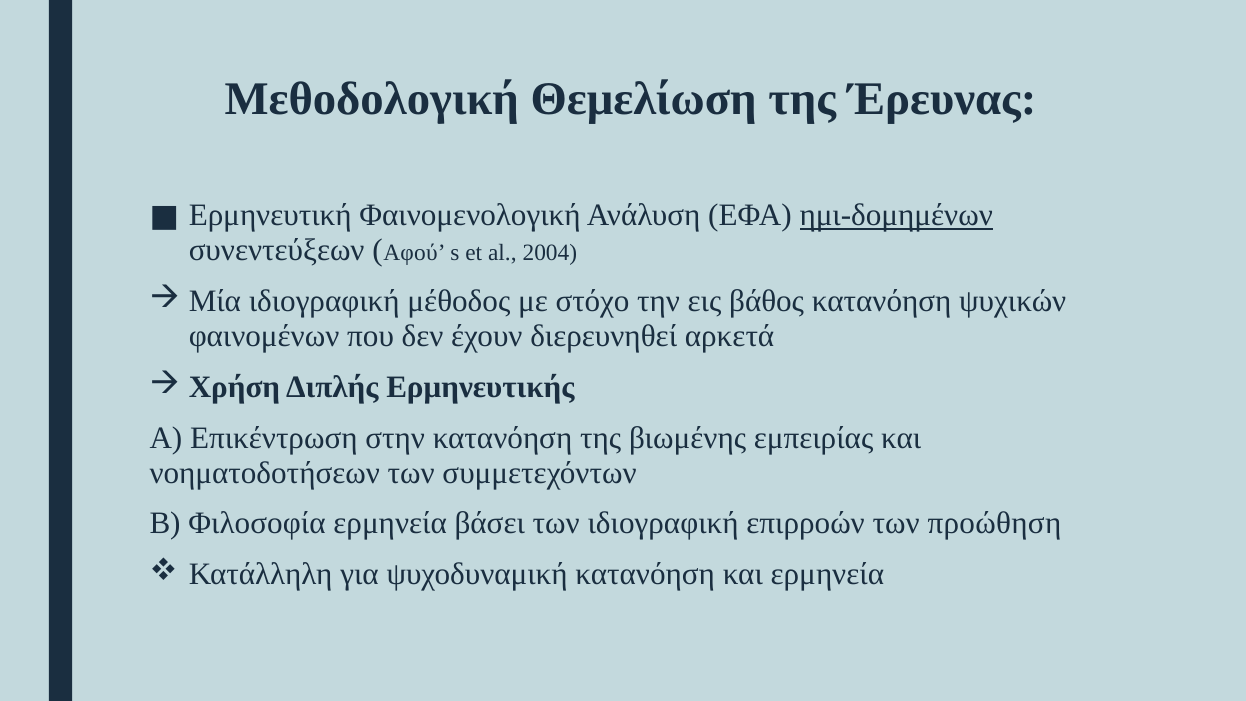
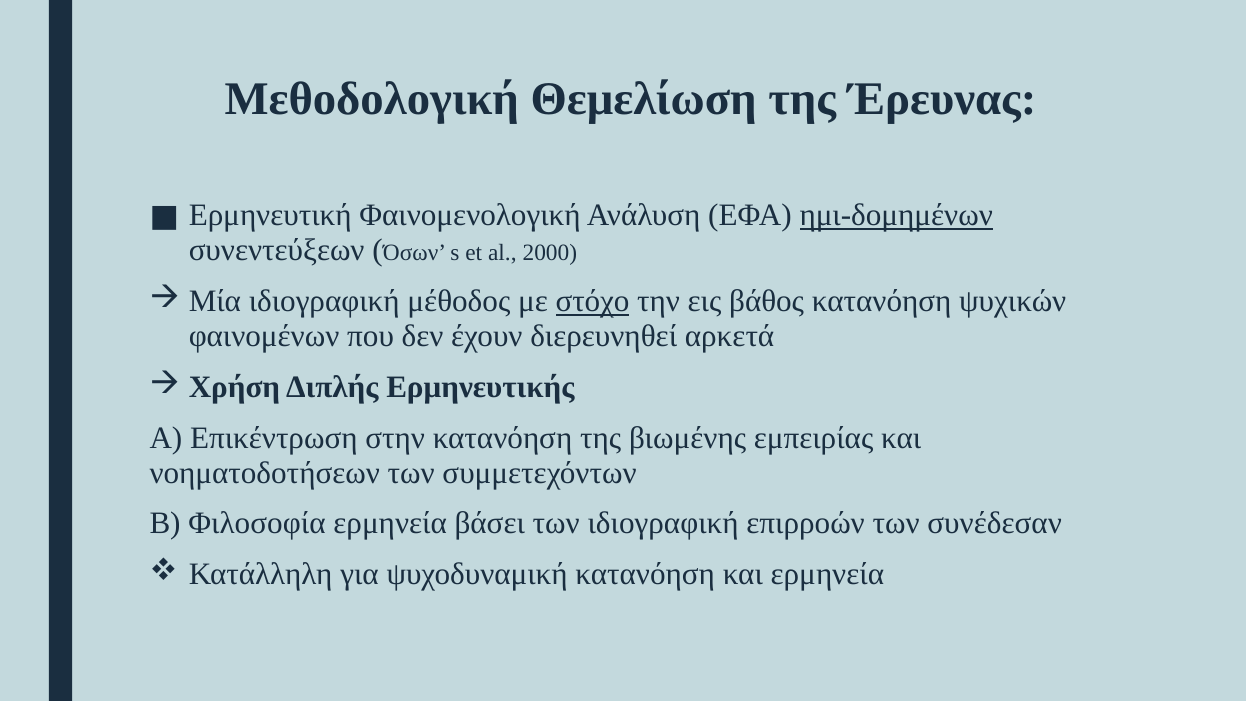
Αφού: Αφού -> Όσων
2004: 2004 -> 2000
στόχο underline: none -> present
προώθηση: προώθηση -> συνέδεσαν
